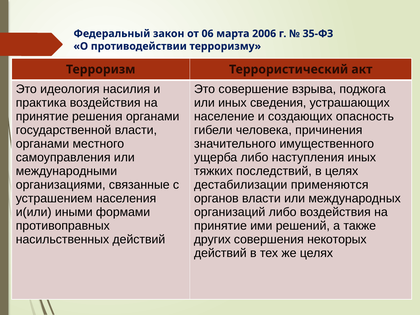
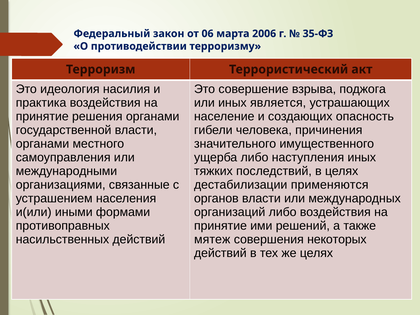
сведения: сведения -> является
других: других -> мятеж
